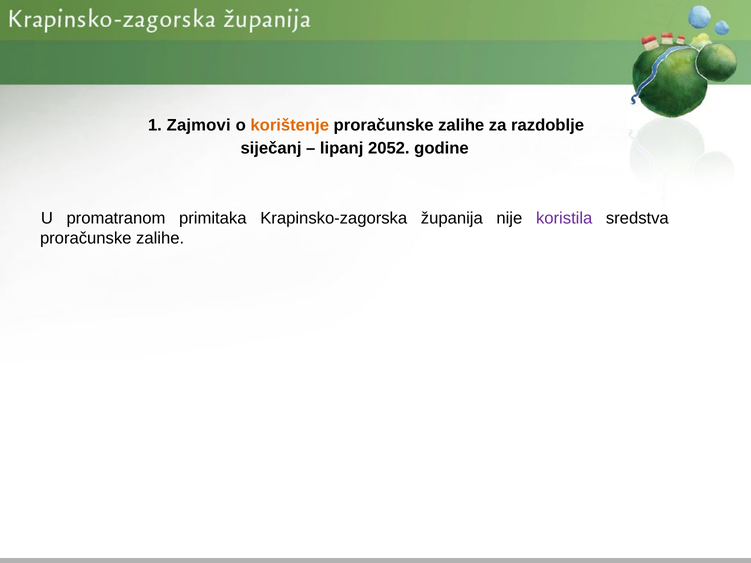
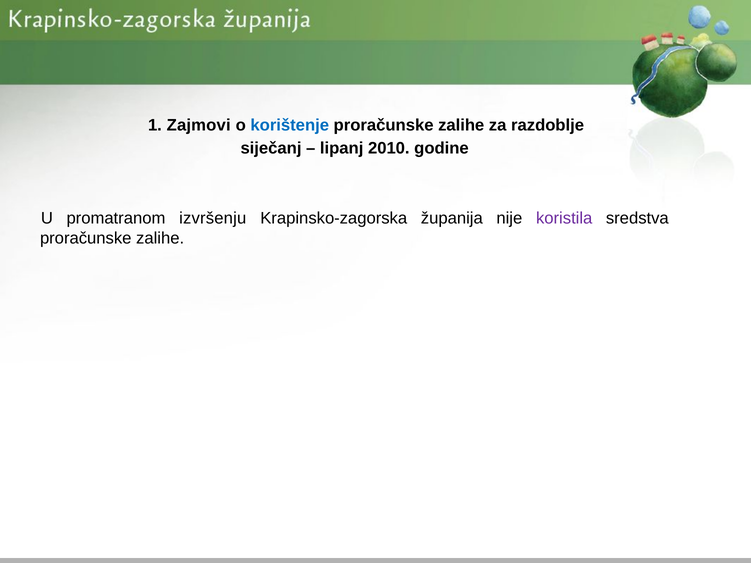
korištenje colour: orange -> blue
2052: 2052 -> 2010
primitaka: primitaka -> izvršenju
